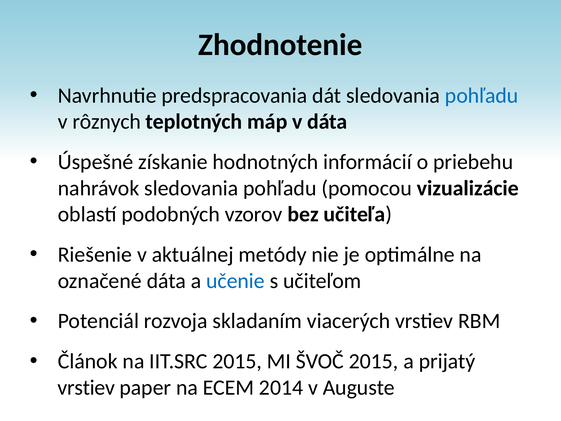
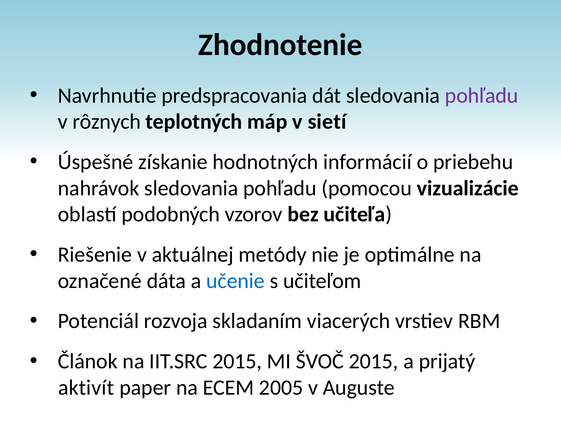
pohľadu at (482, 95) colour: blue -> purple
v dáta: dáta -> sietí
vrstiev at (86, 387): vrstiev -> aktivít
2014: 2014 -> 2005
